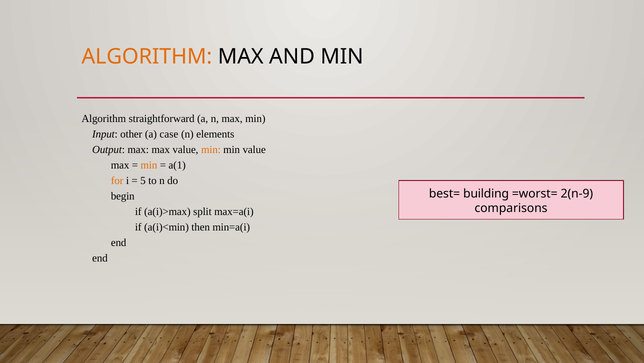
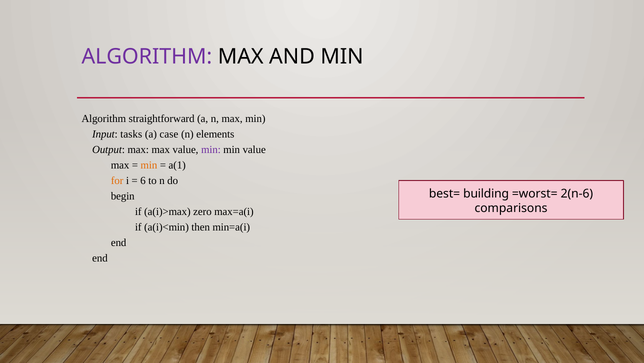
ALGORITHM at (147, 56) colour: orange -> purple
other: other -> tasks
min at (211, 150) colour: orange -> purple
5: 5 -> 6
2(n-9: 2(n-9 -> 2(n-6
split: split -> zero
